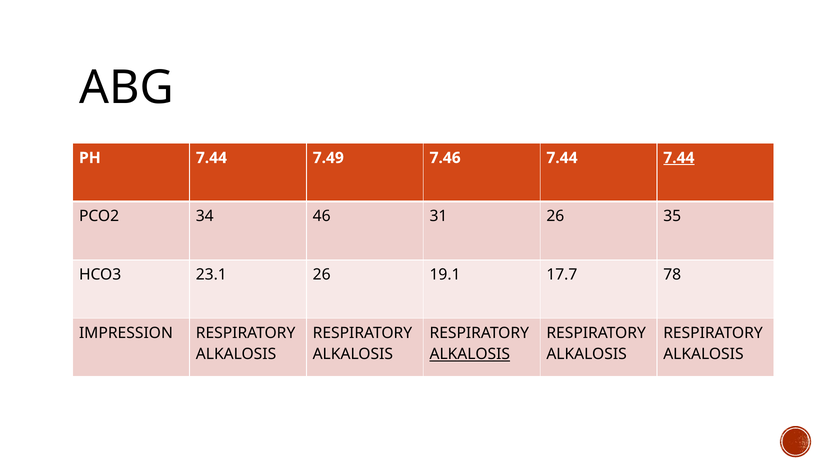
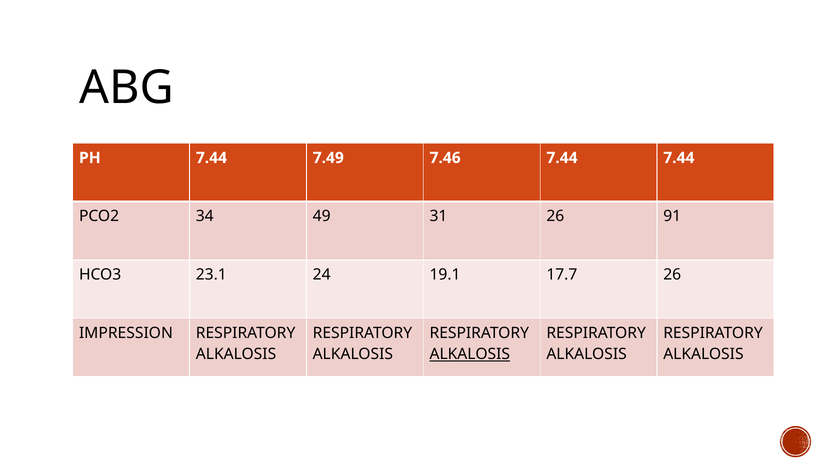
7.44 at (679, 158) underline: present -> none
46: 46 -> 49
35: 35 -> 91
23.1 26: 26 -> 24
17.7 78: 78 -> 26
